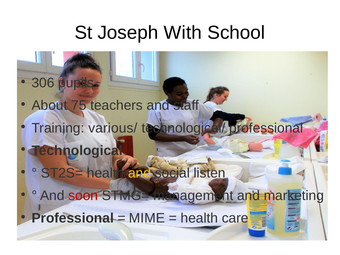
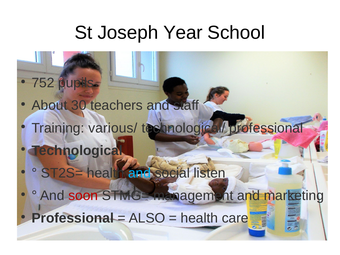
With: With -> Year
306: 306 -> 752
75: 75 -> 30
and at (140, 173) colour: yellow -> light blue
MIME: MIME -> ALSO
